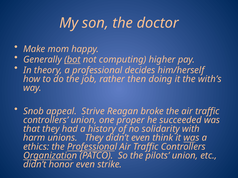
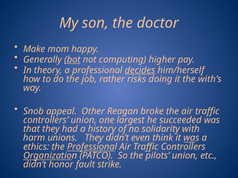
decides underline: none -> present
then: then -> risks
Strive: Strive -> Other
proper: proper -> largest
honor even: even -> fault
